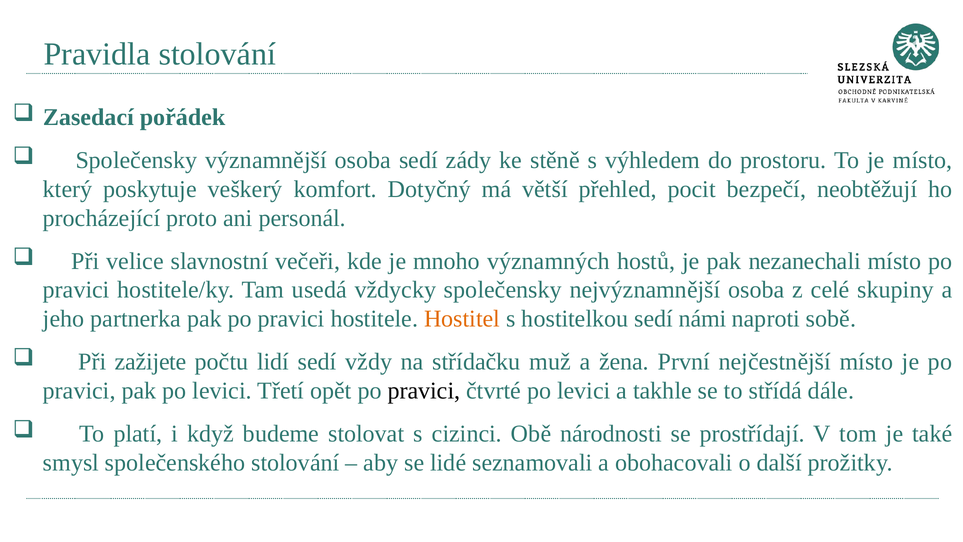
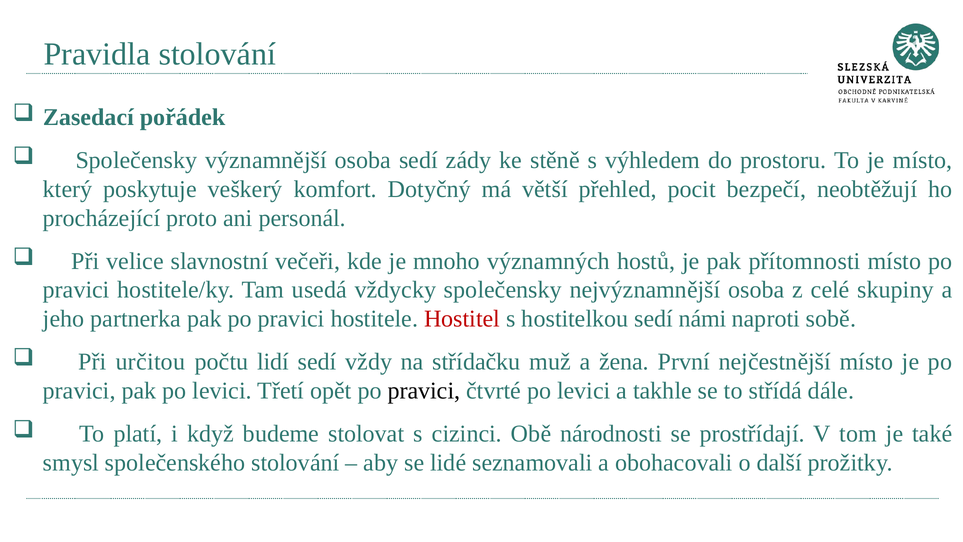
nezanechali: nezanechali -> přítomnosti
Hostitel colour: orange -> red
zažijete: zažijete -> určitou
